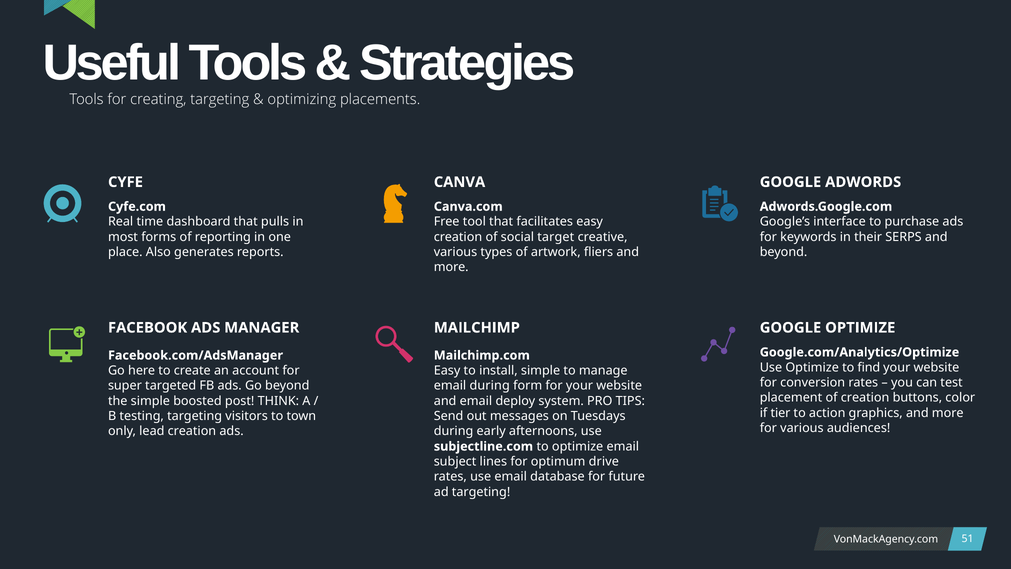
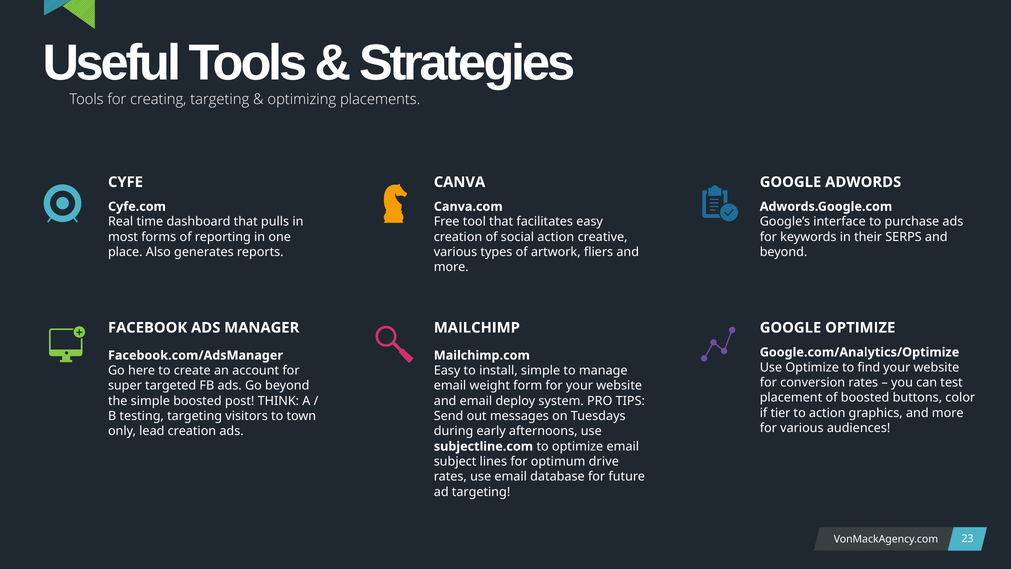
social target: target -> action
email during: during -> weight
of creation: creation -> boosted
51: 51 -> 23
